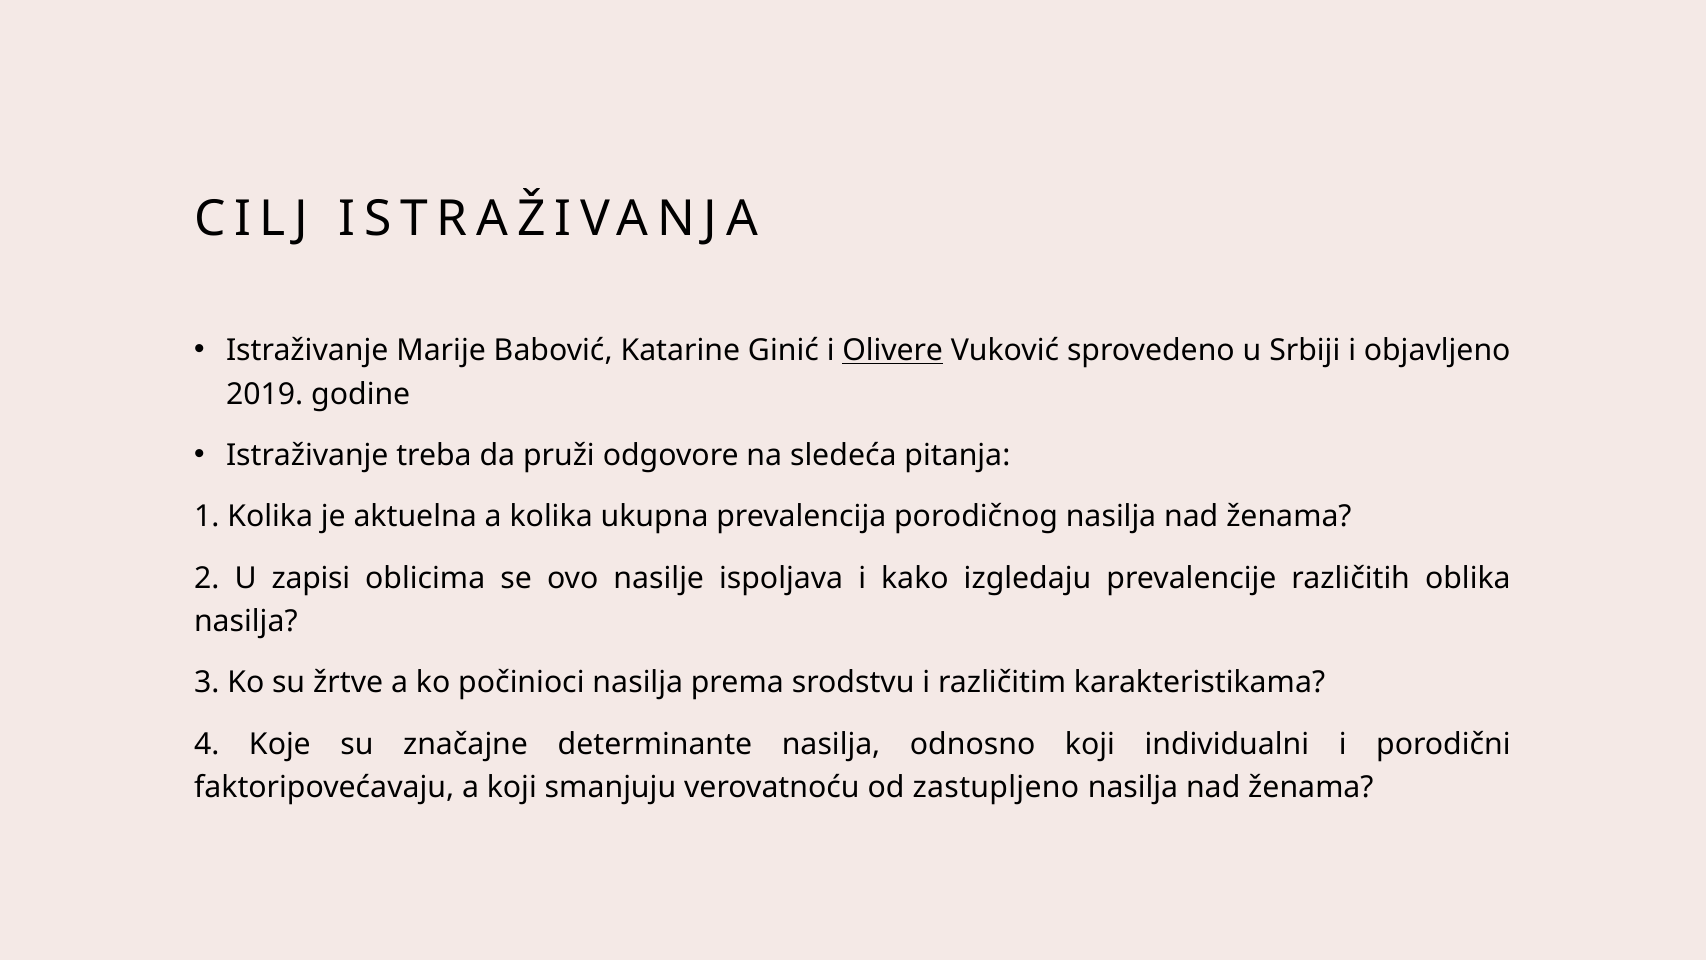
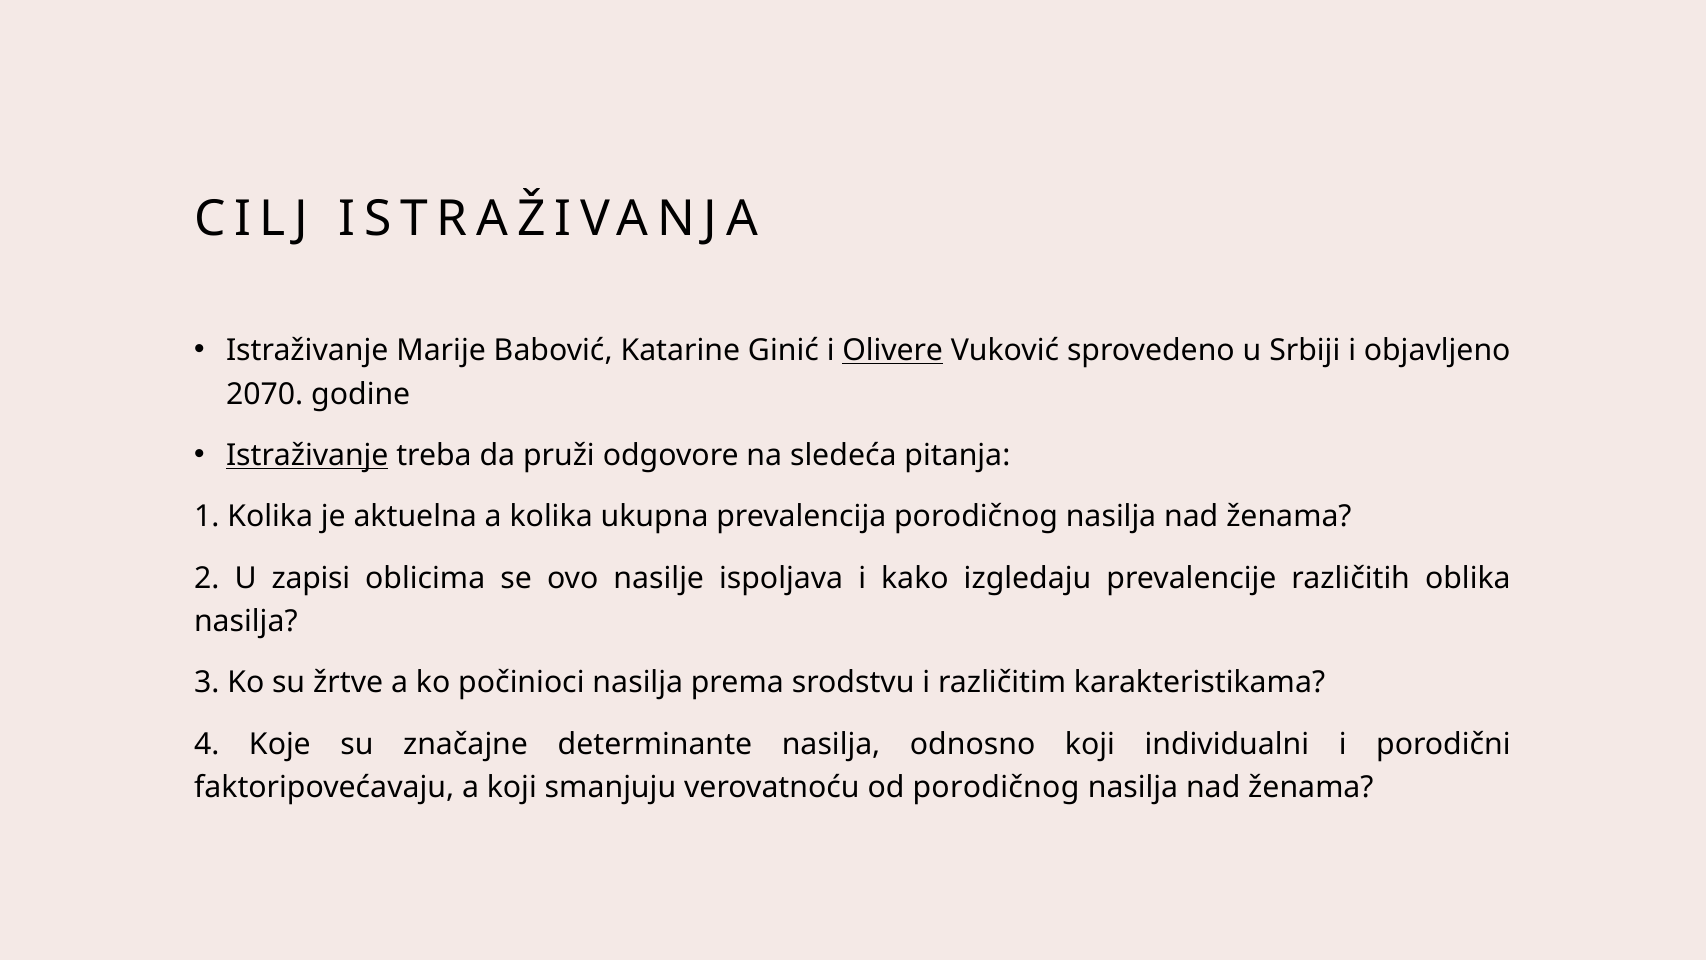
2019: 2019 -> 2070
Istraživanje at (307, 455) underline: none -> present
od zastupljeno: zastupljeno -> porodičnog
